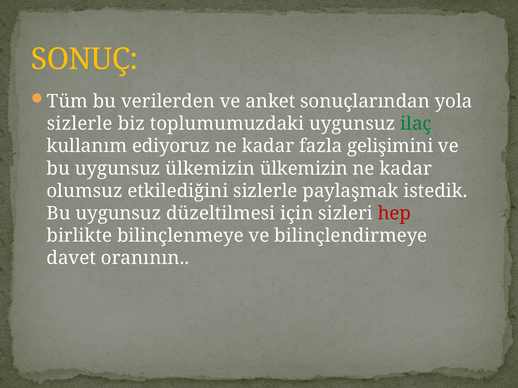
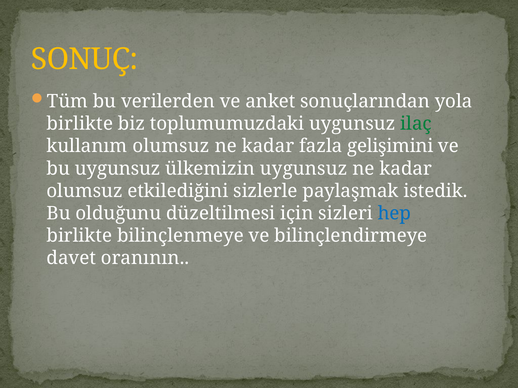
sizlerle at (80, 124): sizlerle -> birlikte
kullanım ediyoruz: ediyoruz -> olumsuz
ülkemizin ülkemizin: ülkemizin -> uygunsuz
uygunsuz at (118, 214): uygunsuz -> olduğunu
hep colour: red -> blue
